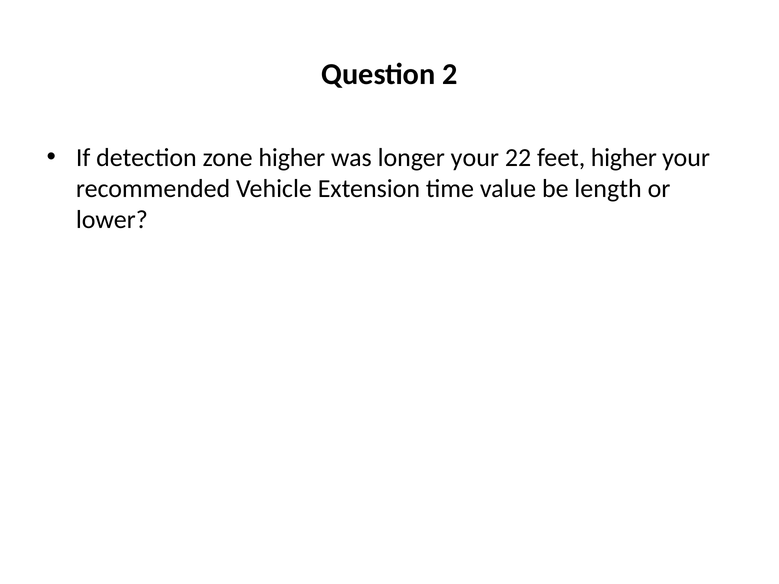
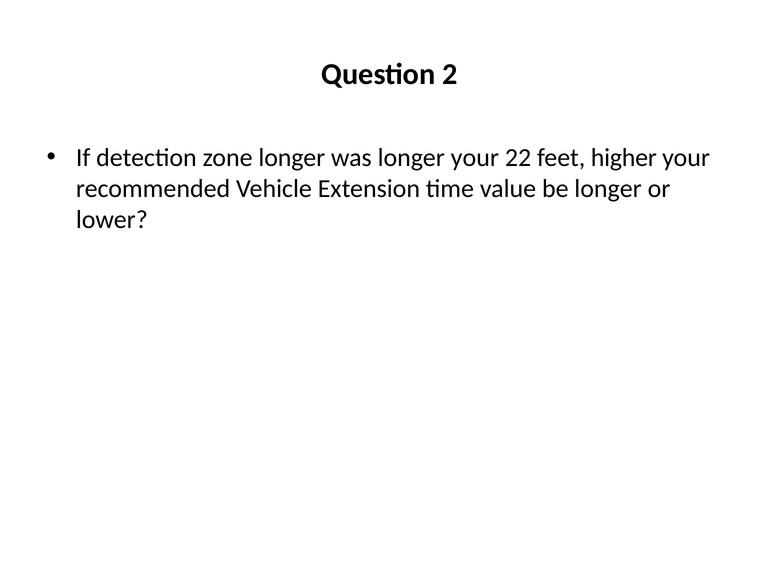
zone higher: higher -> longer
be length: length -> longer
